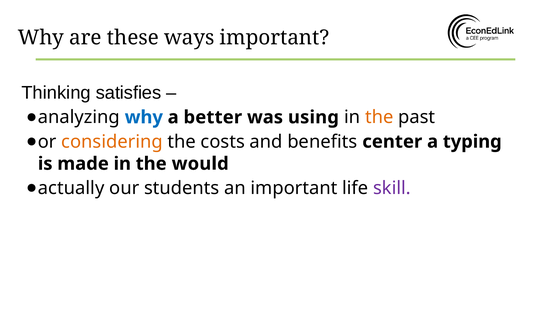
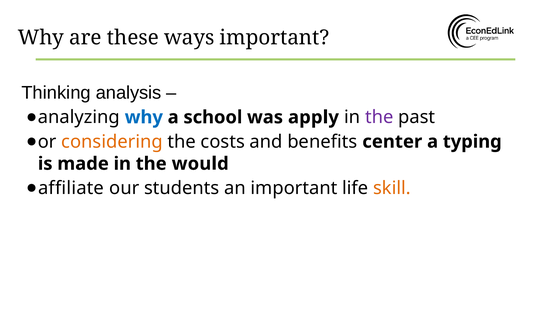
satisfies: satisfies -> analysis
better: better -> school
using: using -> apply
the at (379, 117) colour: orange -> purple
actually: actually -> affiliate
skill colour: purple -> orange
